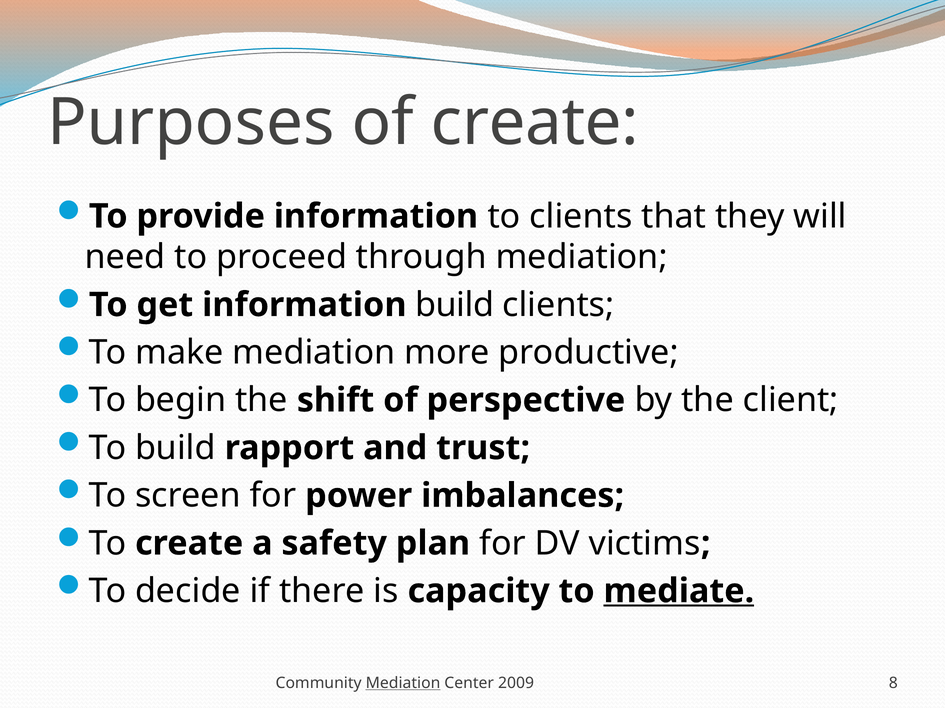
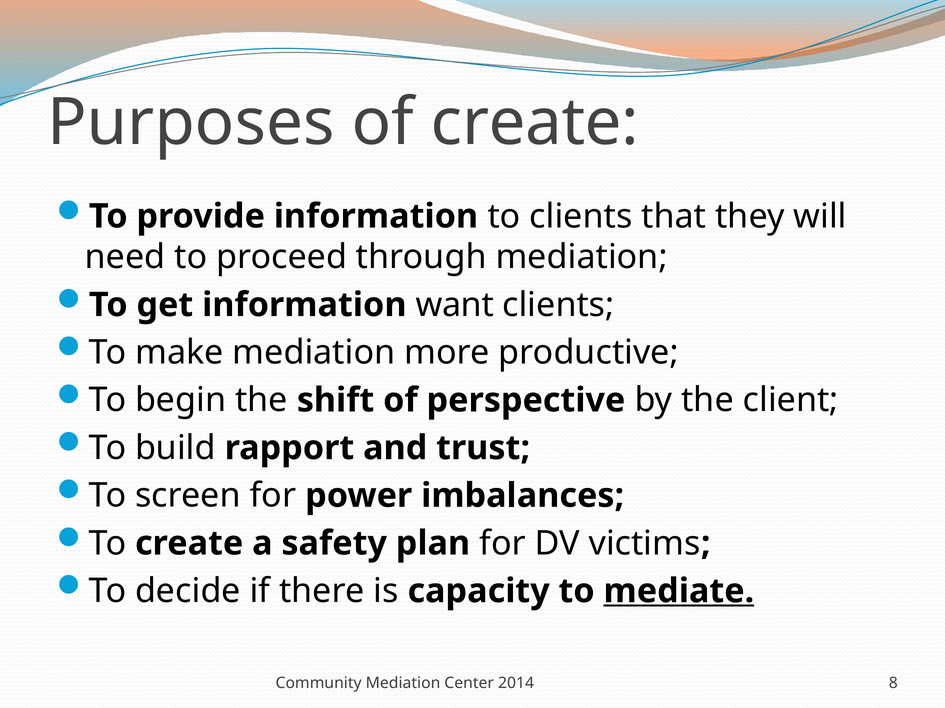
information build: build -> want
Mediation at (403, 684) underline: present -> none
2009: 2009 -> 2014
